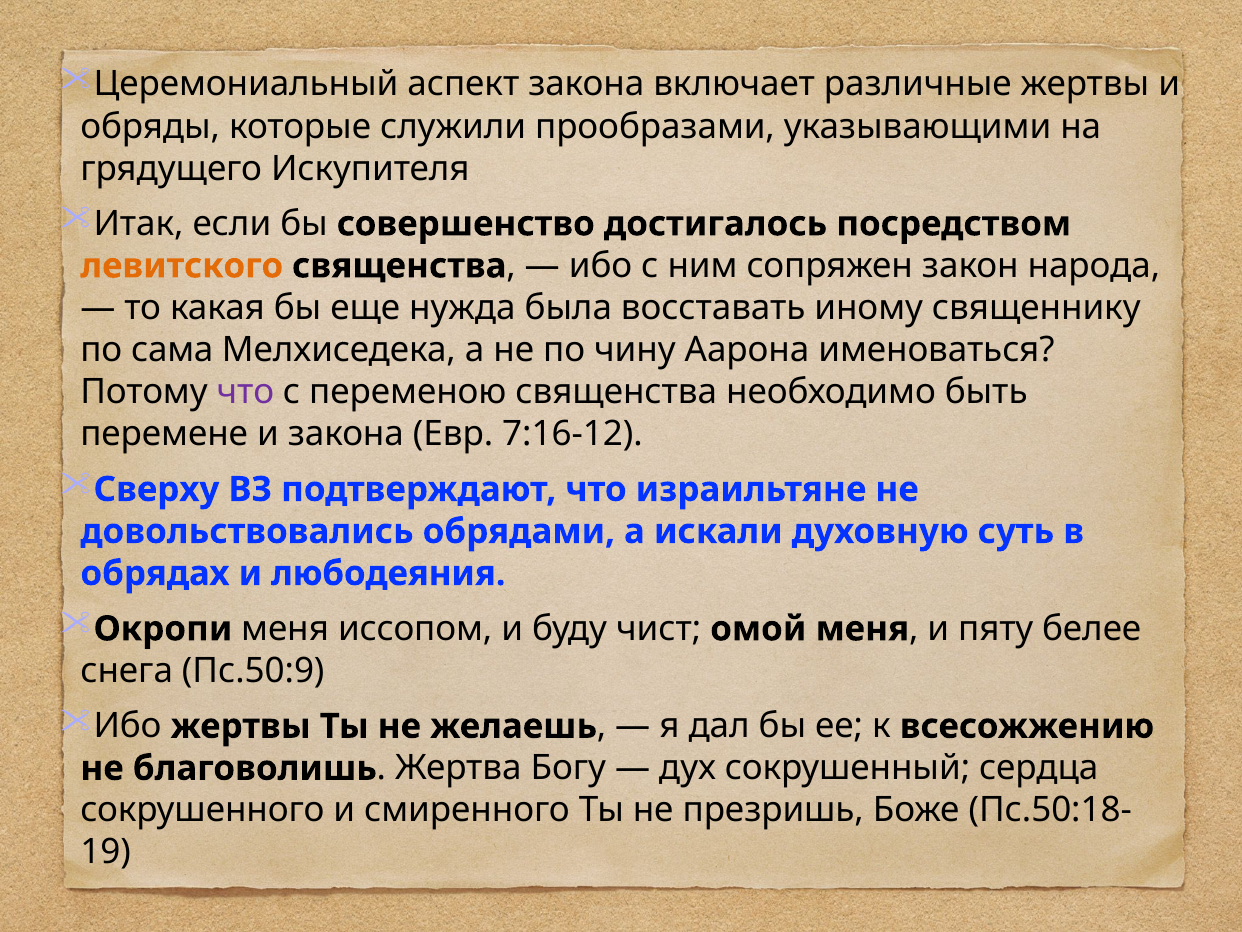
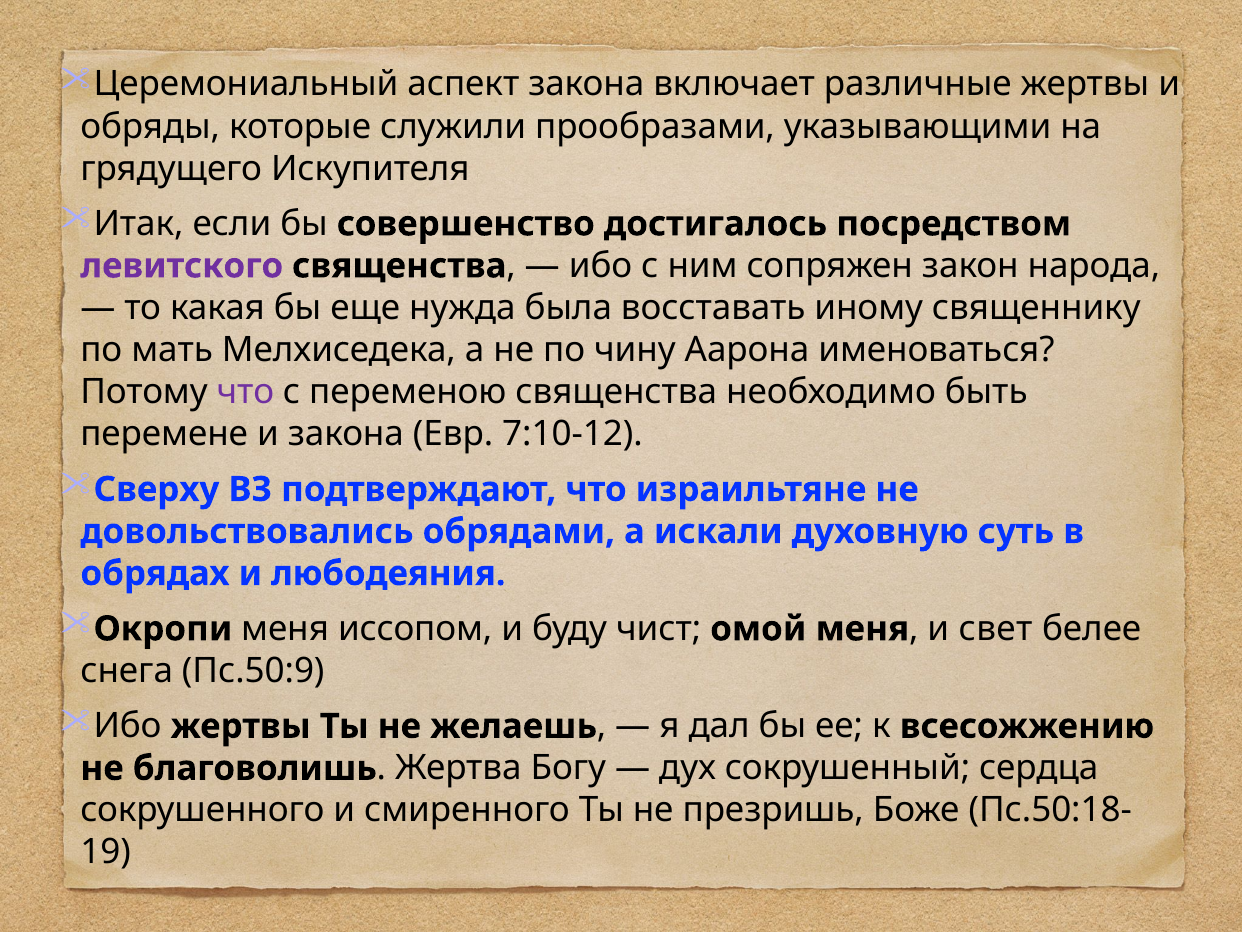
левитского colour: orange -> purple
сама: сама -> мать
7:16-12: 7:16-12 -> 7:10-12
пяту: пяту -> свет
